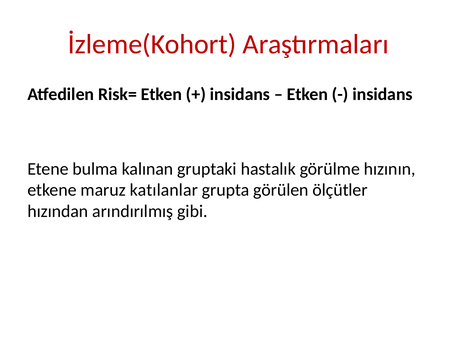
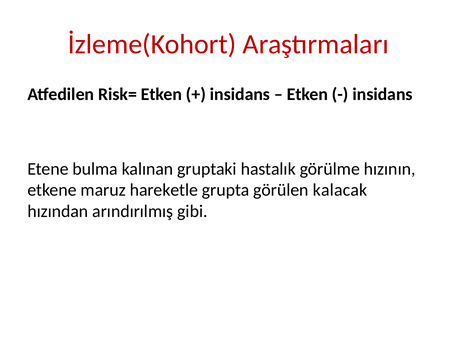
katılanlar: katılanlar -> hareketle
ölçütler: ölçütler -> kalacak
